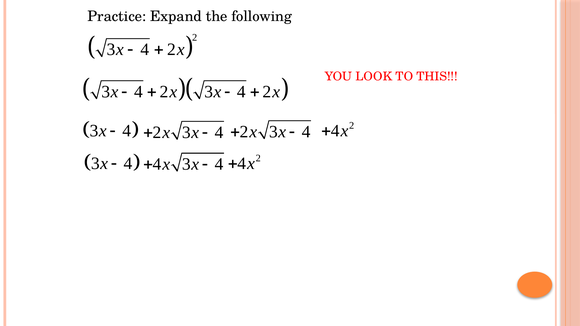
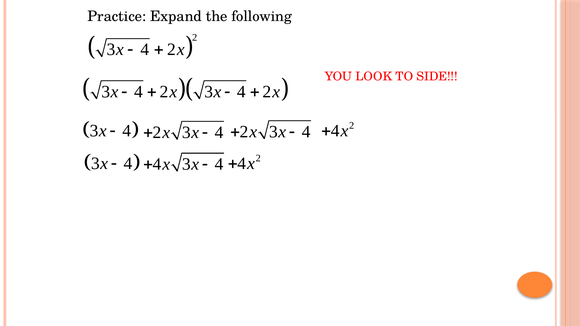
THIS: THIS -> SIDE
